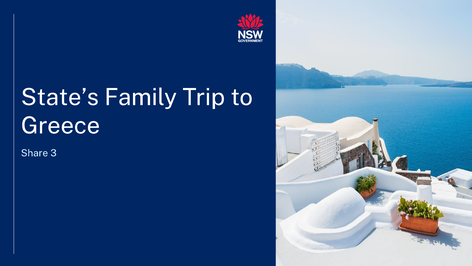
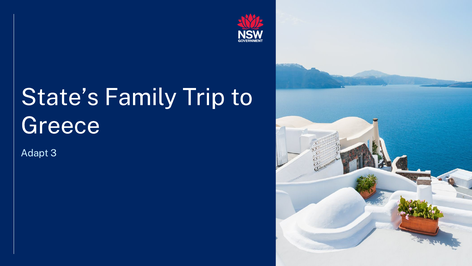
Share: Share -> Adapt
